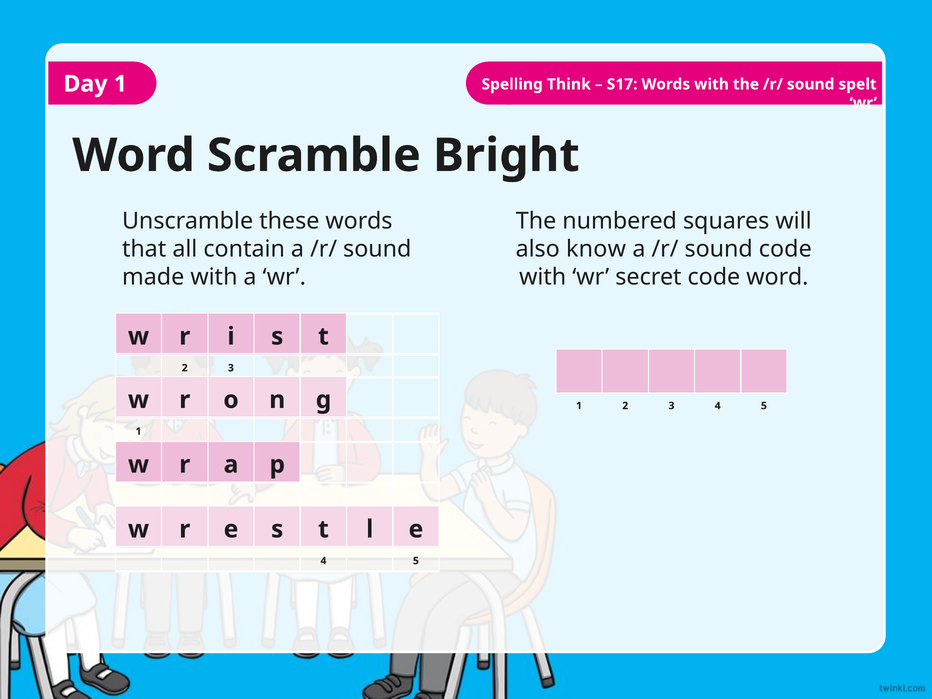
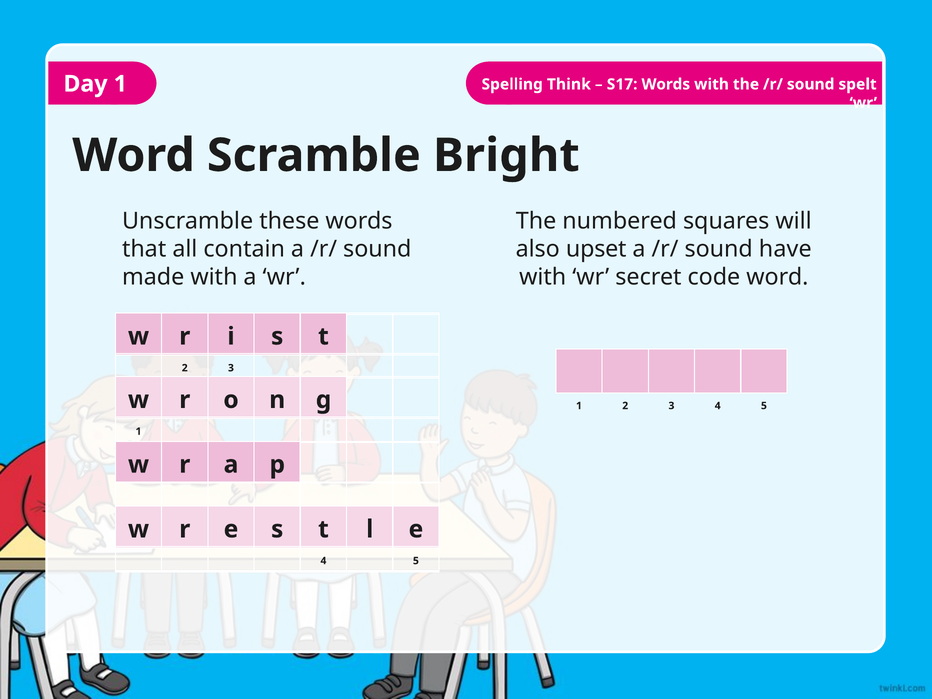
know: know -> upset
sound code: code -> have
